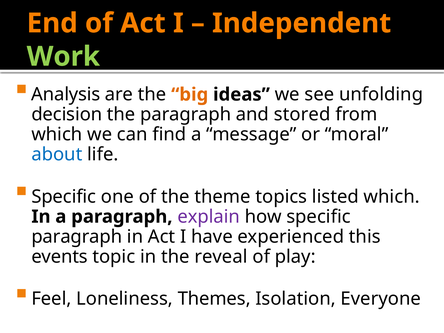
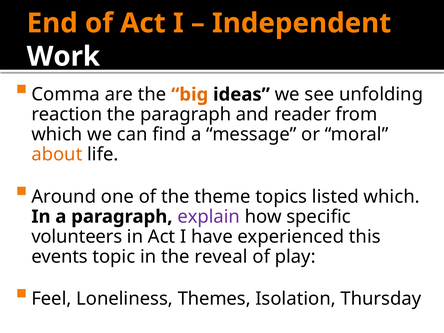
Work colour: light green -> white
Analysis: Analysis -> Comma
decision: decision -> reaction
stored: stored -> reader
about colour: blue -> orange
Specific at (64, 197): Specific -> Around
paragraph at (77, 237): paragraph -> volunteers
Everyone: Everyone -> Thursday
